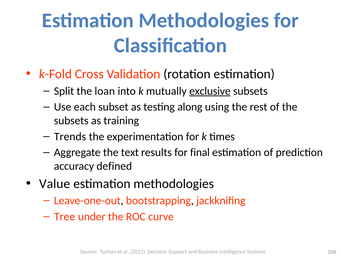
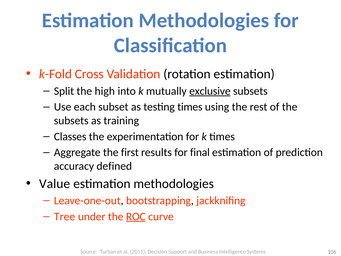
loan: loan -> high
testing along: along -> times
Trends: Trends -> Classes
text: text -> first
ROC underline: none -> present
